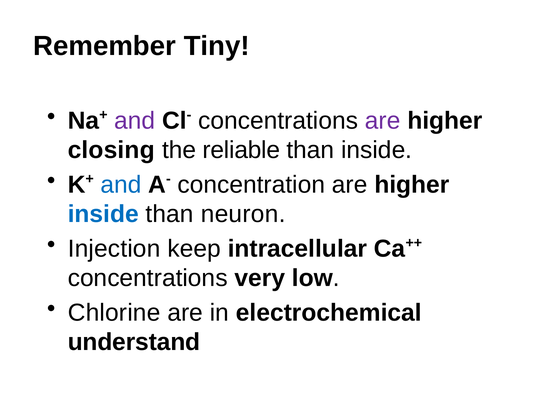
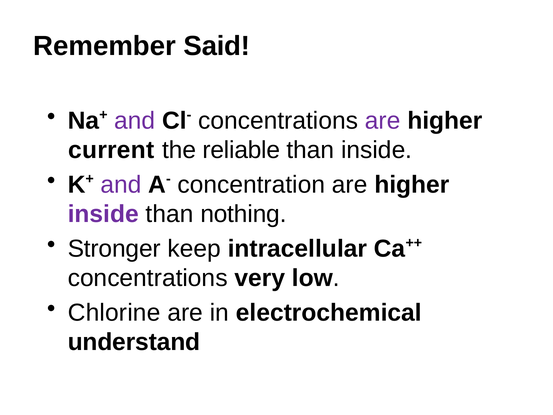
Tiny: Tiny -> Said
closing: closing -> current
and at (121, 185) colour: blue -> purple
inside at (103, 214) colour: blue -> purple
neuron: neuron -> nothing
Injection: Injection -> Stronger
